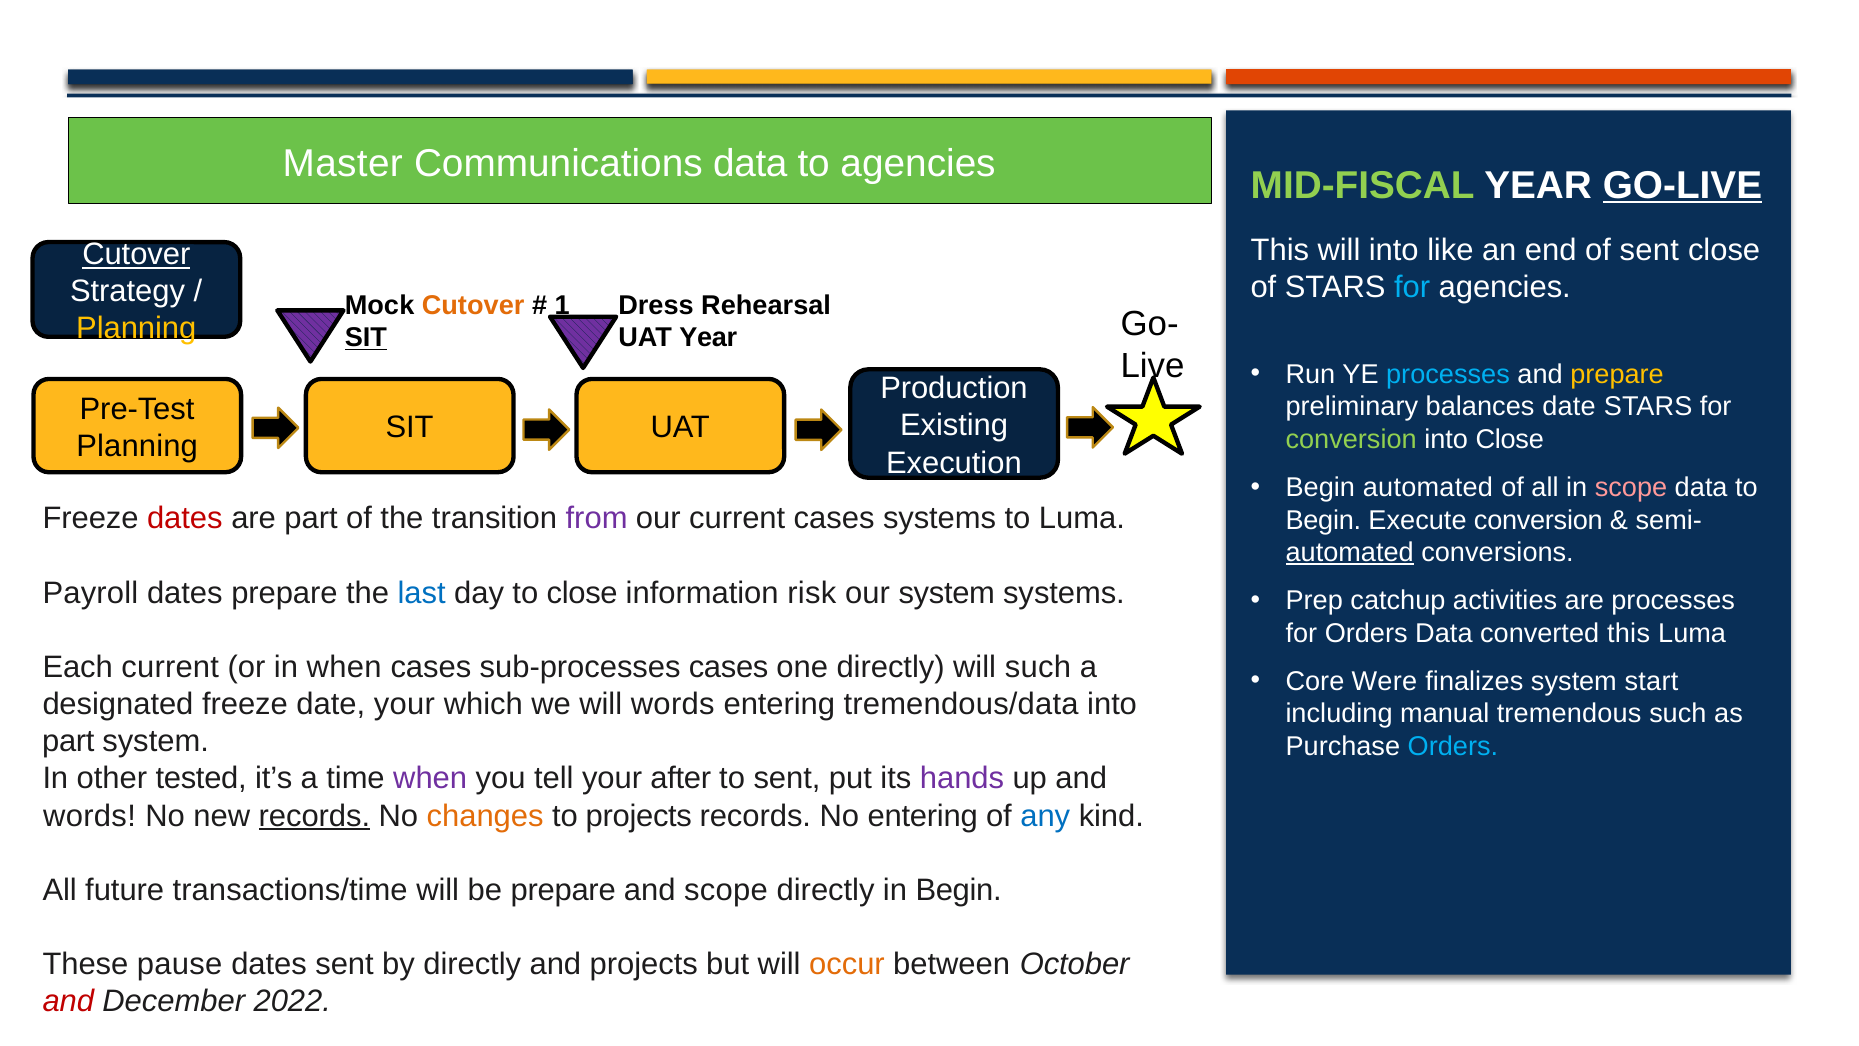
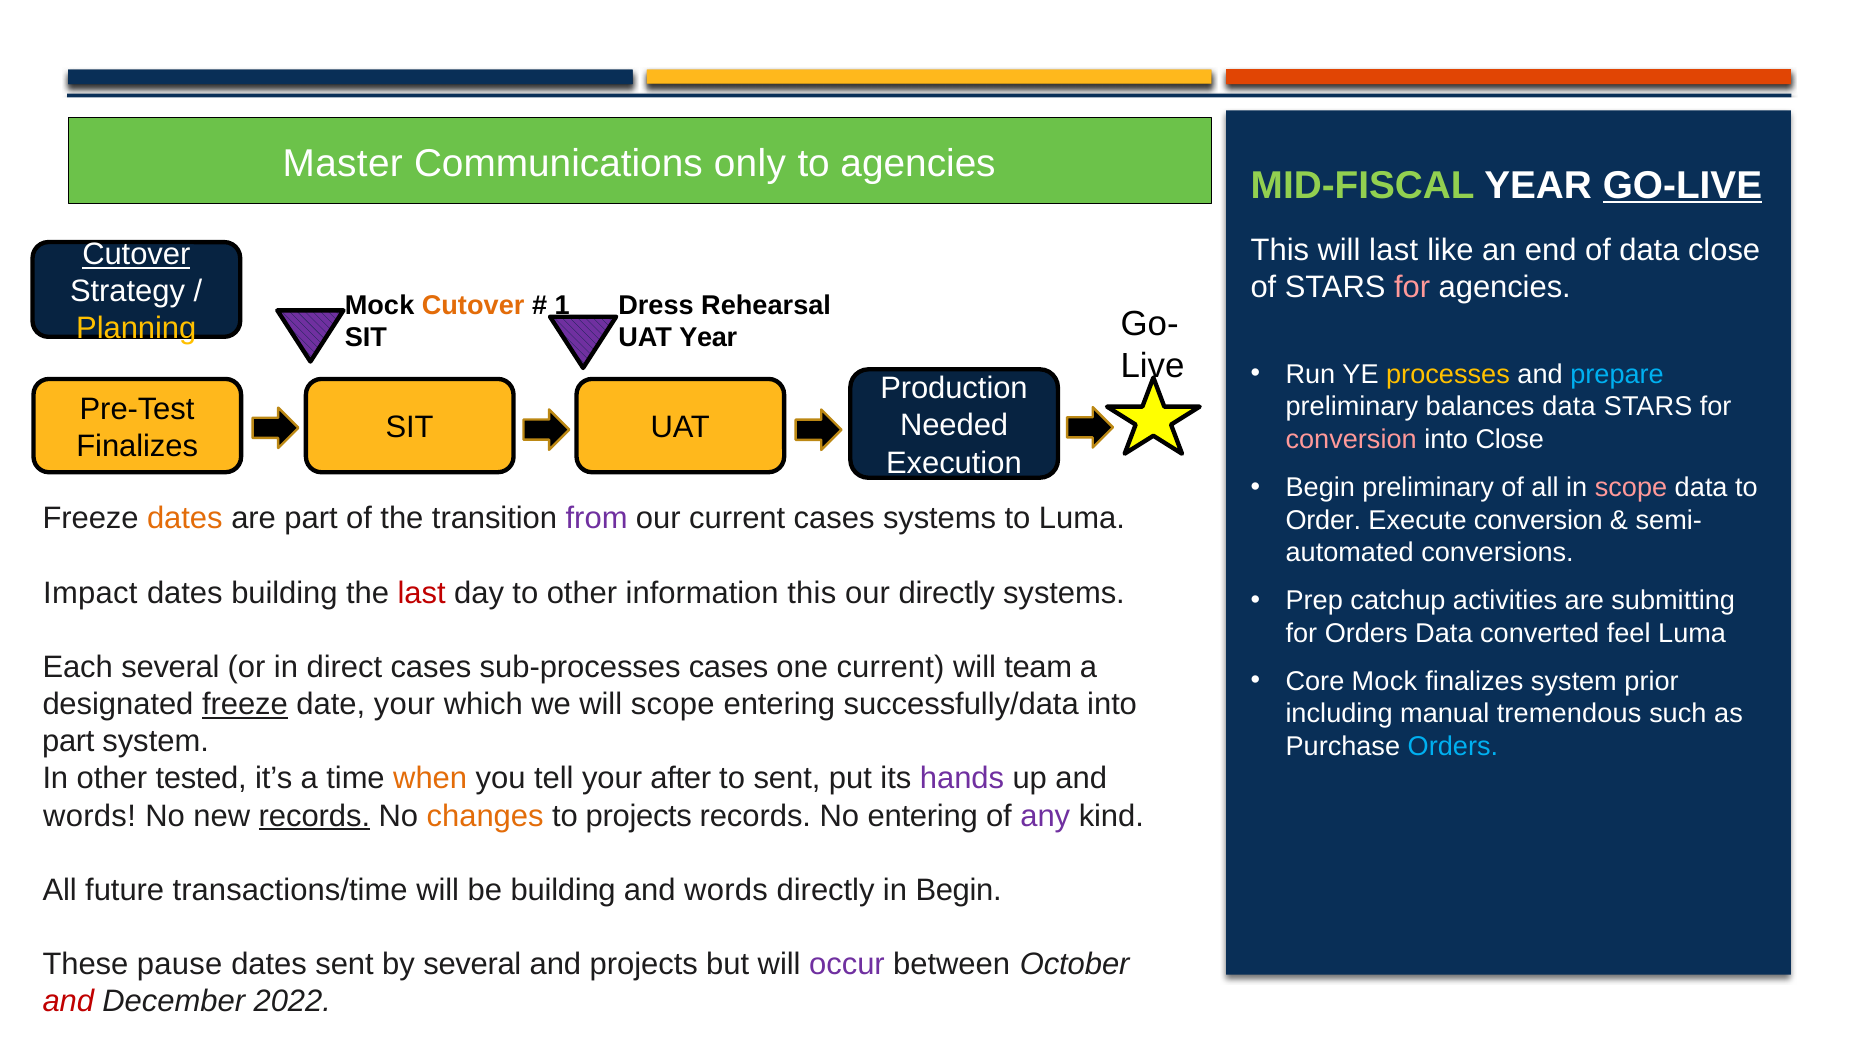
Communications data: data -> only
will into: into -> last
of sent: sent -> data
for at (1412, 287) colour: light blue -> pink
SIT at (366, 338) underline: present -> none
processes at (1448, 374) colour: light blue -> yellow
prepare at (1617, 374) colour: yellow -> light blue
balances date: date -> data
Existing: Existing -> Needed
conversion at (1351, 439) colour: light green -> pink
Planning at (137, 446): Planning -> Finalizes
Begin automated: automated -> preliminary
dates at (185, 518) colour: red -> orange
Begin at (1323, 520): Begin -> Order
automated at (1350, 552) underline: present -> none
Payroll: Payroll -> Impact
dates prepare: prepare -> building
last at (422, 593) colour: blue -> red
to close: close -> other
information risk: risk -> this
our system: system -> directly
are processes: processes -> submitting
converted this: this -> feel
Each current: current -> several
in when: when -> direct
one directly: directly -> current
will such: such -> team
Core Were: Were -> Mock
start: start -> prior
freeze at (245, 704) underline: none -> present
will words: words -> scope
tremendous/data: tremendous/data -> successfully/data
when at (430, 778) colour: purple -> orange
any colour: blue -> purple
be prepare: prepare -> building
scope at (726, 890): scope -> words
by directly: directly -> several
occur colour: orange -> purple
